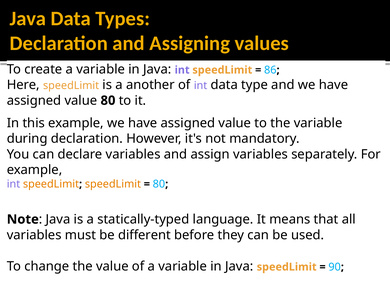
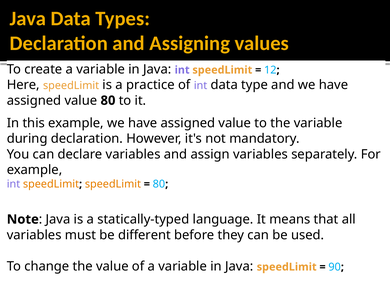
86: 86 -> 12
another: another -> practice
